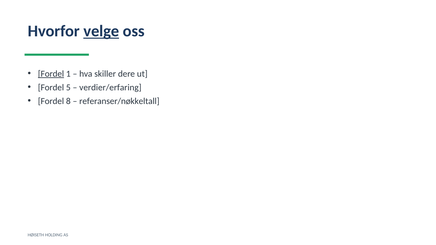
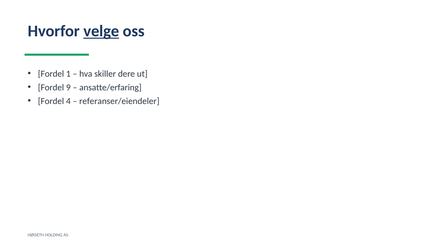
Fordel at (51, 74) underline: present -> none
5: 5 -> 9
verdier/erfaring: verdier/erfaring -> ansatte/erfaring
8: 8 -> 4
referanser/nøkkeltall: referanser/nøkkeltall -> referanser/eiendeler
